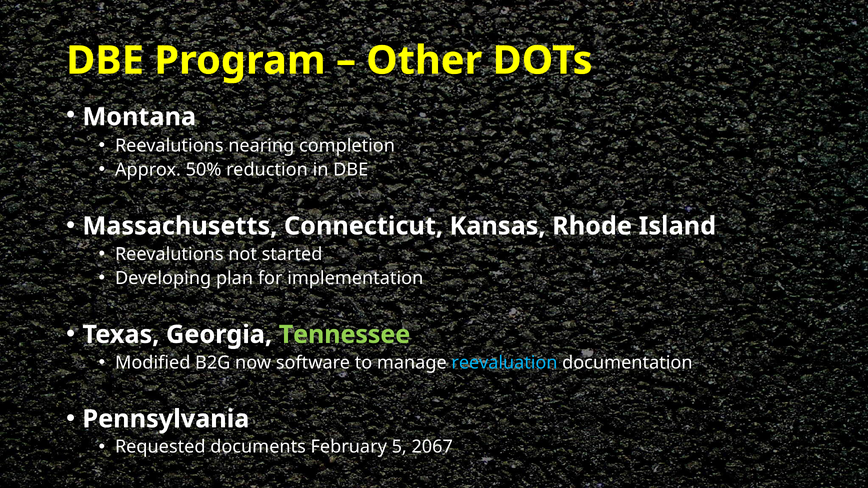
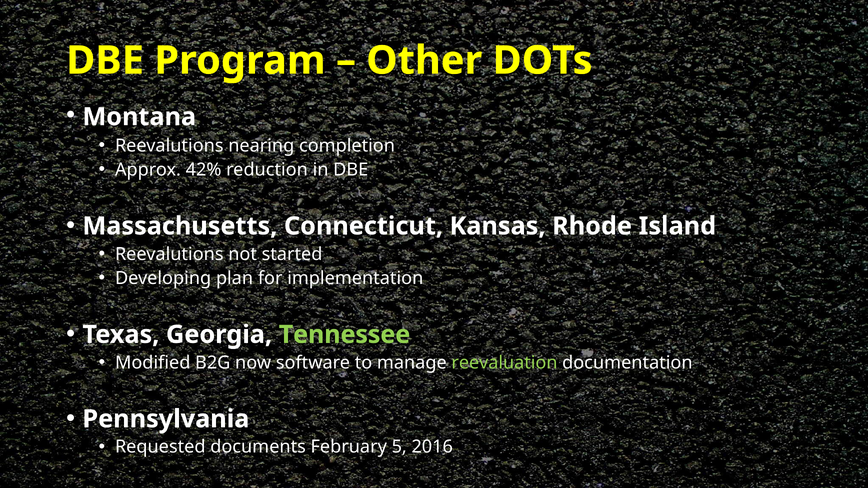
50%: 50% -> 42%
reevaluation colour: light blue -> light green
2067: 2067 -> 2016
